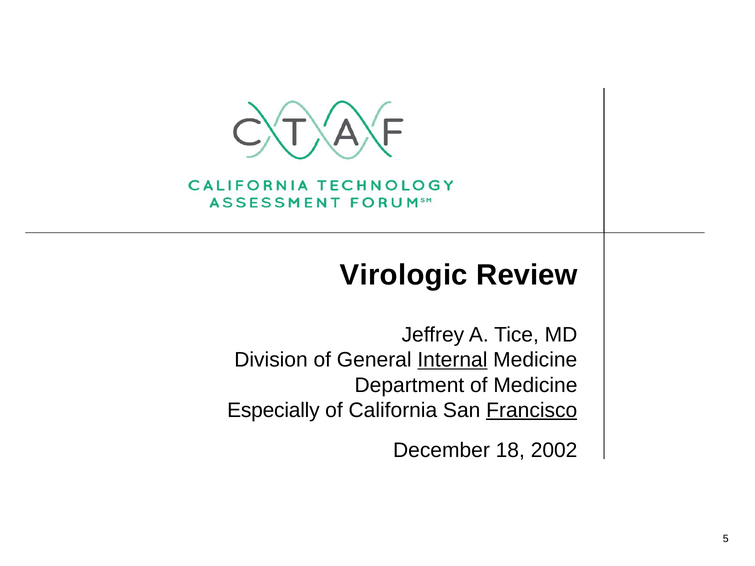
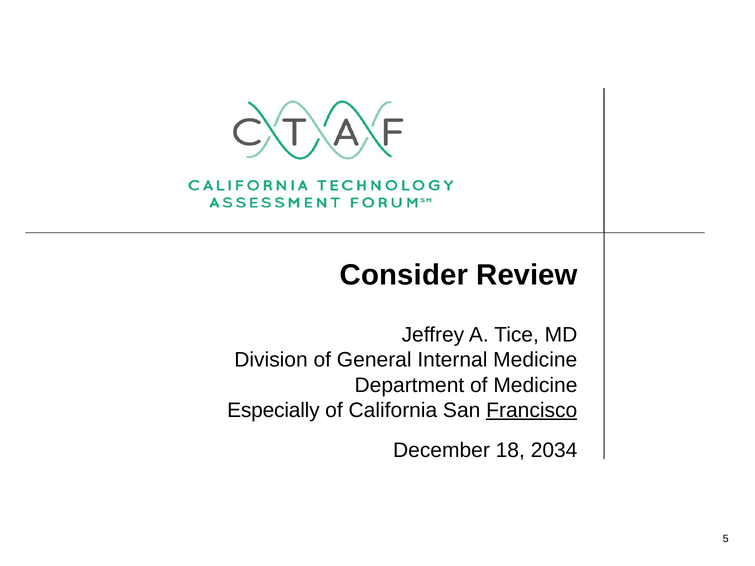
Virologic: Virologic -> Consider
Internal underline: present -> none
2002: 2002 -> 2034
